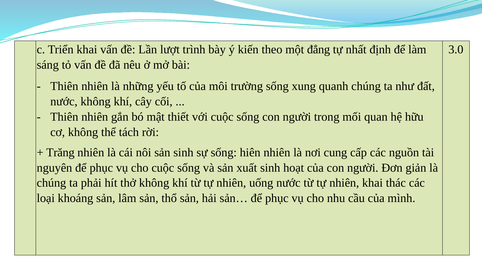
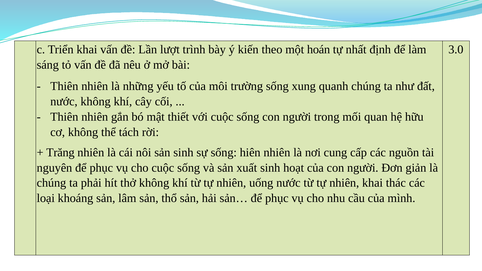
đẳng: đẳng -> hoán
